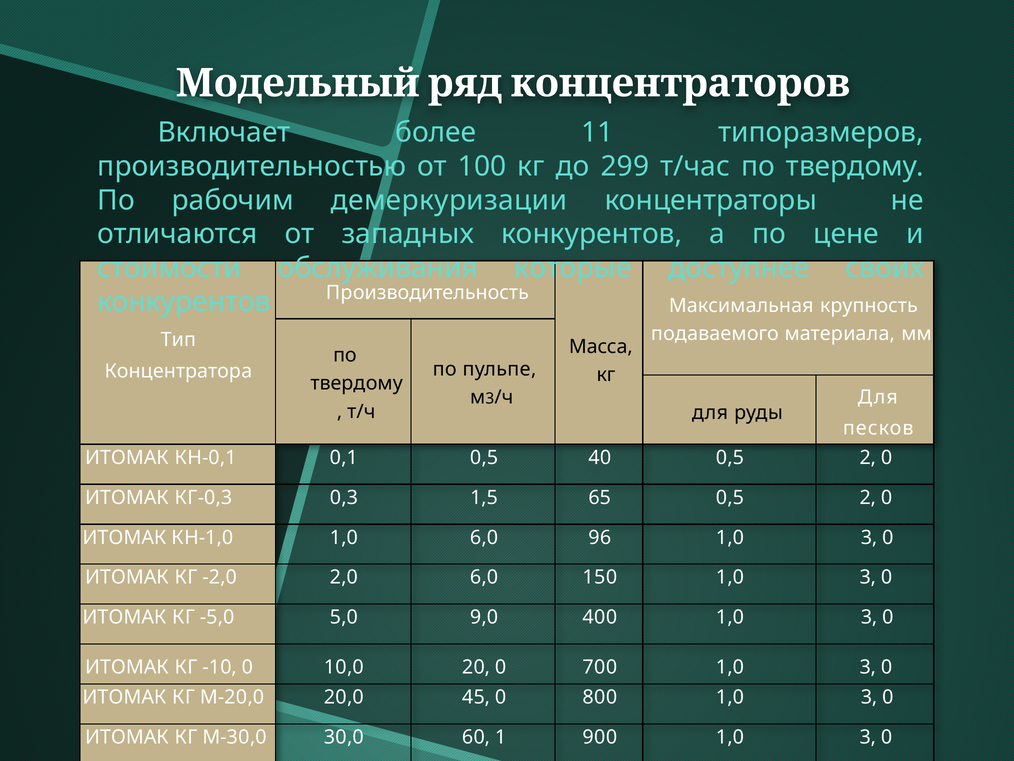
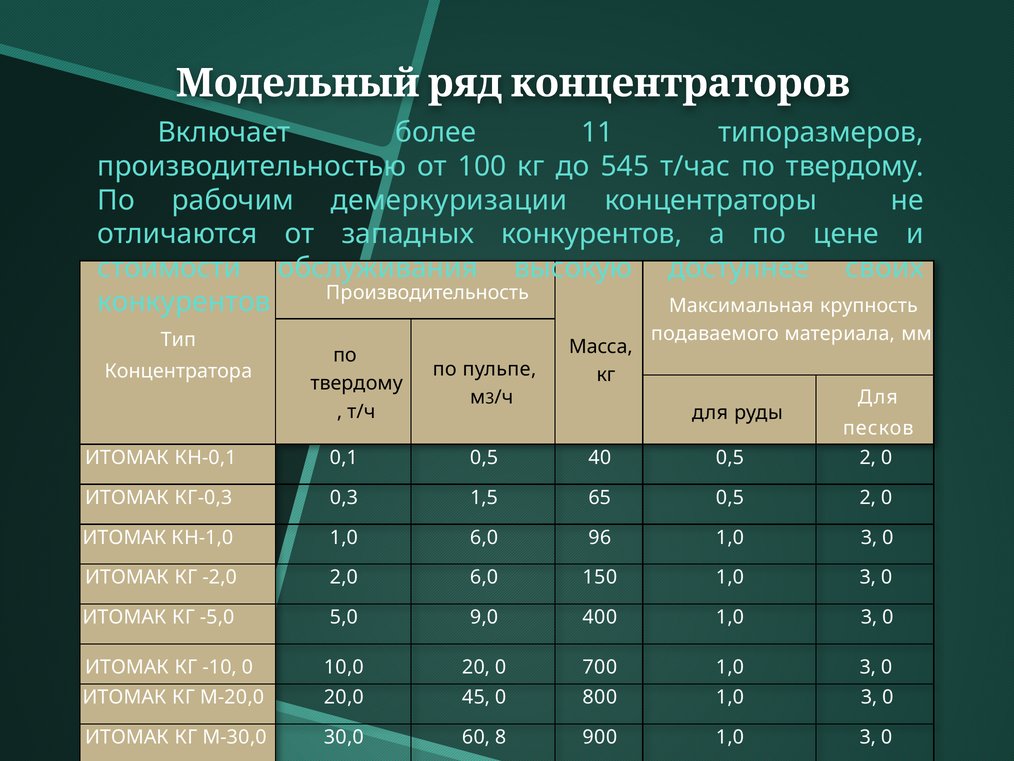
299: 299 -> 545
которые: которые -> высокую
1: 1 -> 8
